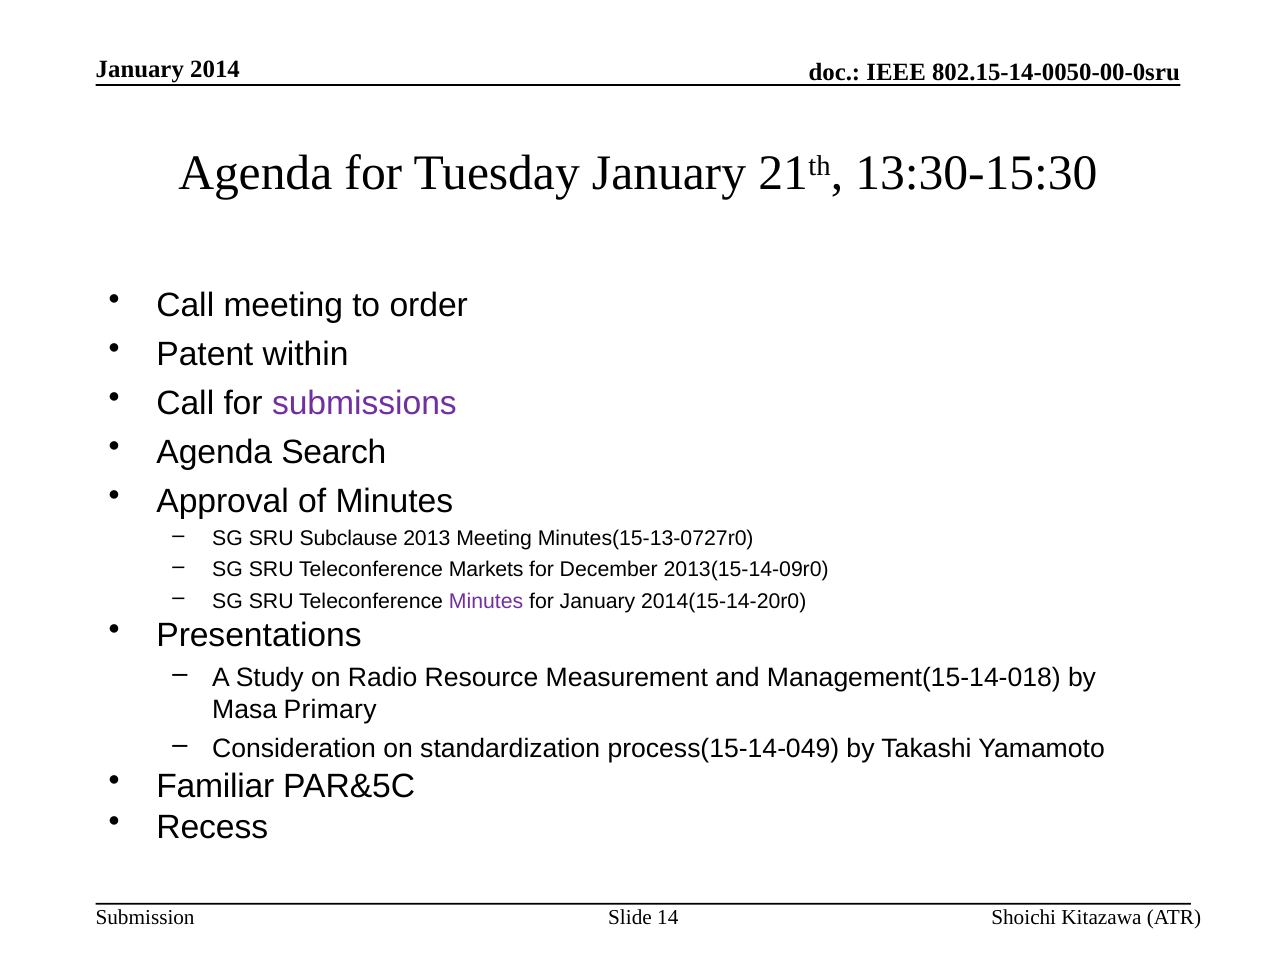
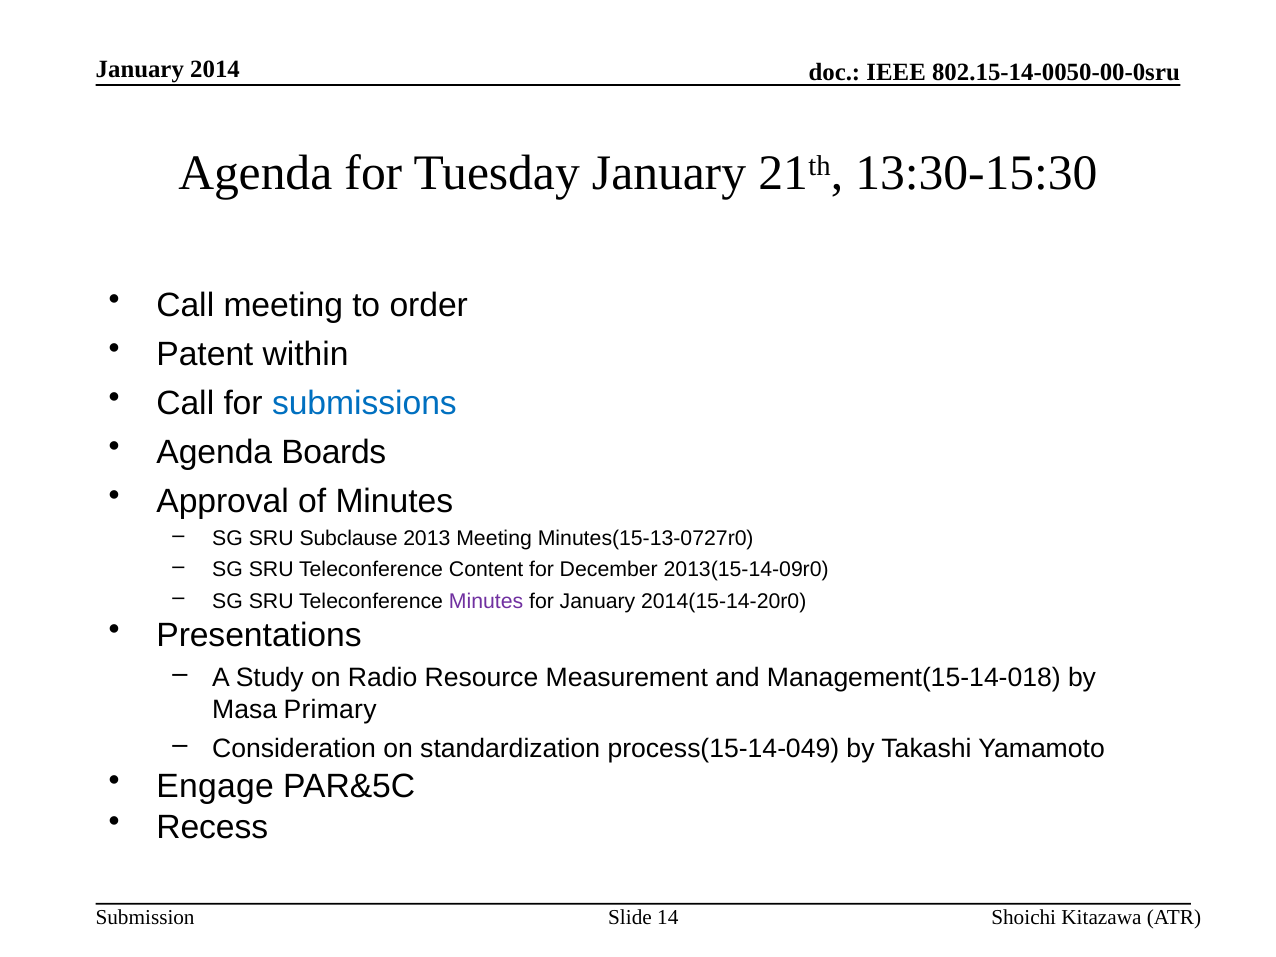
submissions colour: purple -> blue
Search: Search -> Boards
Markets: Markets -> Content
Familiar: Familiar -> Engage
